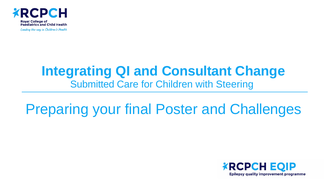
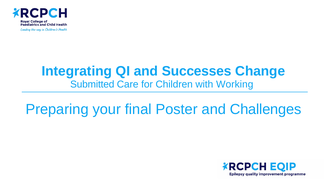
Consultant: Consultant -> Successes
Steering: Steering -> Working
